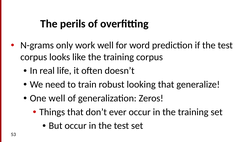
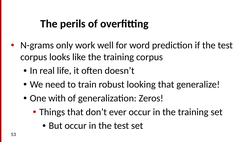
One well: well -> with
